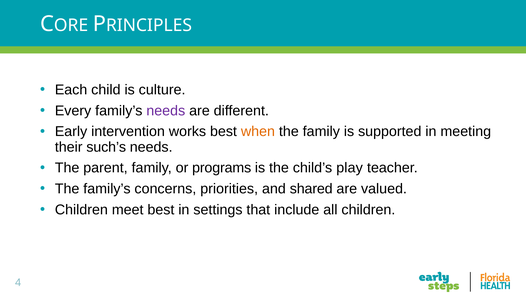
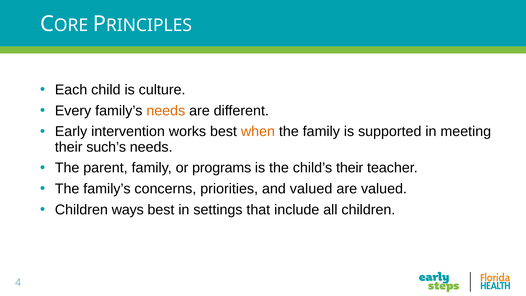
needs at (166, 111) colour: purple -> orange
child’s play: play -> their
and shared: shared -> valued
meet: meet -> ways
